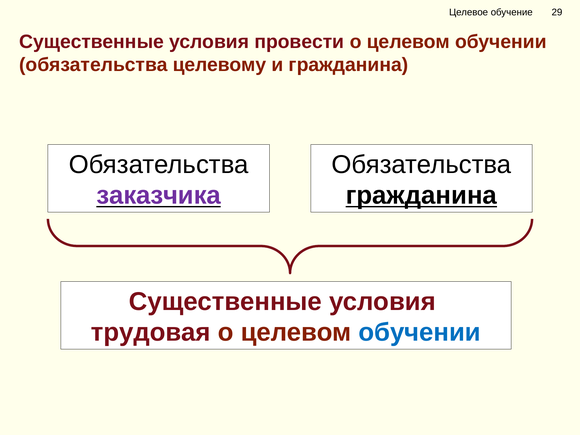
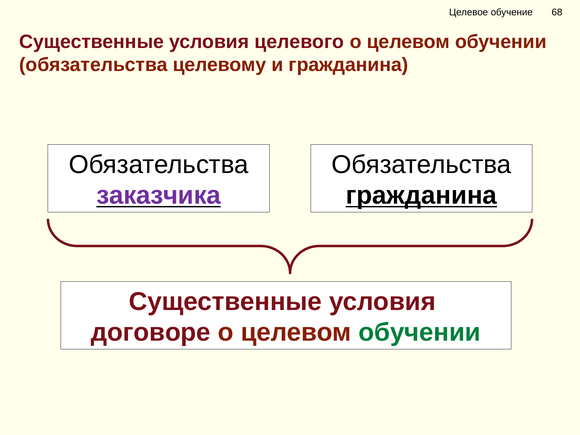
29: 29 -> 68
провести: провести -> целевого
трудовая: трудовая -> договоре
обучении at (420, 332) colour: blue -> green
